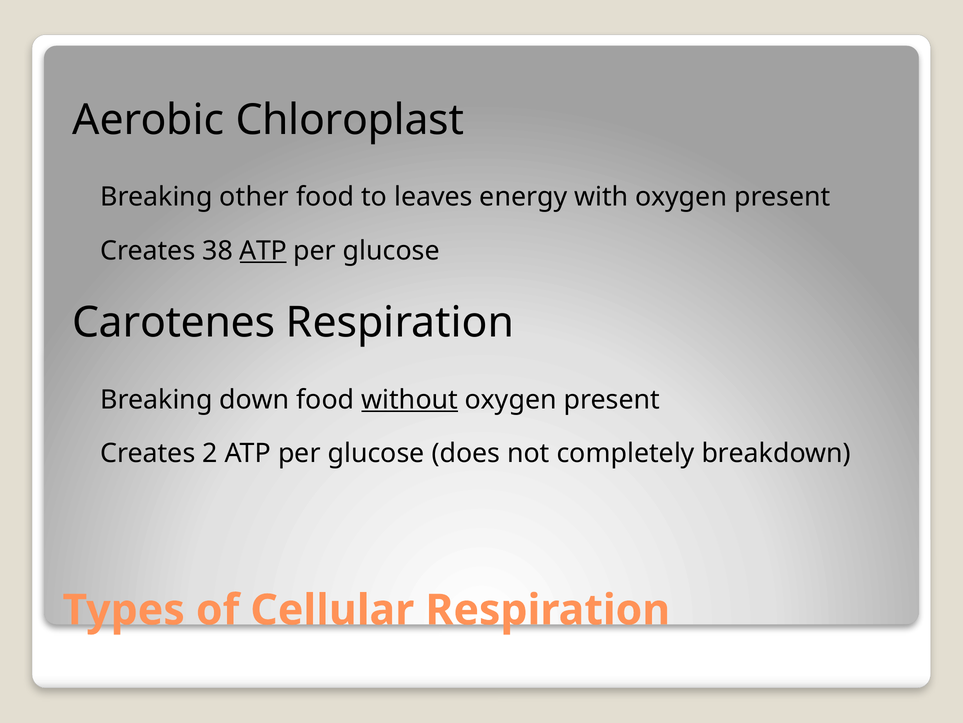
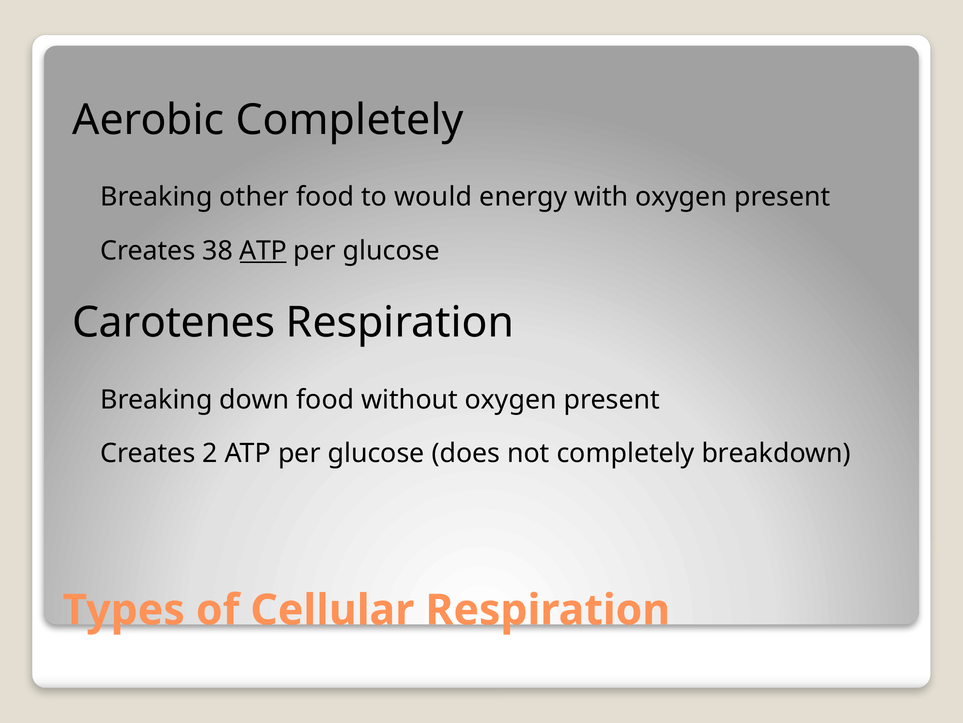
Aerobic Chloroplast: Chloroplast -> Completely
leaves: leaves -> would
without underline: present -> none
